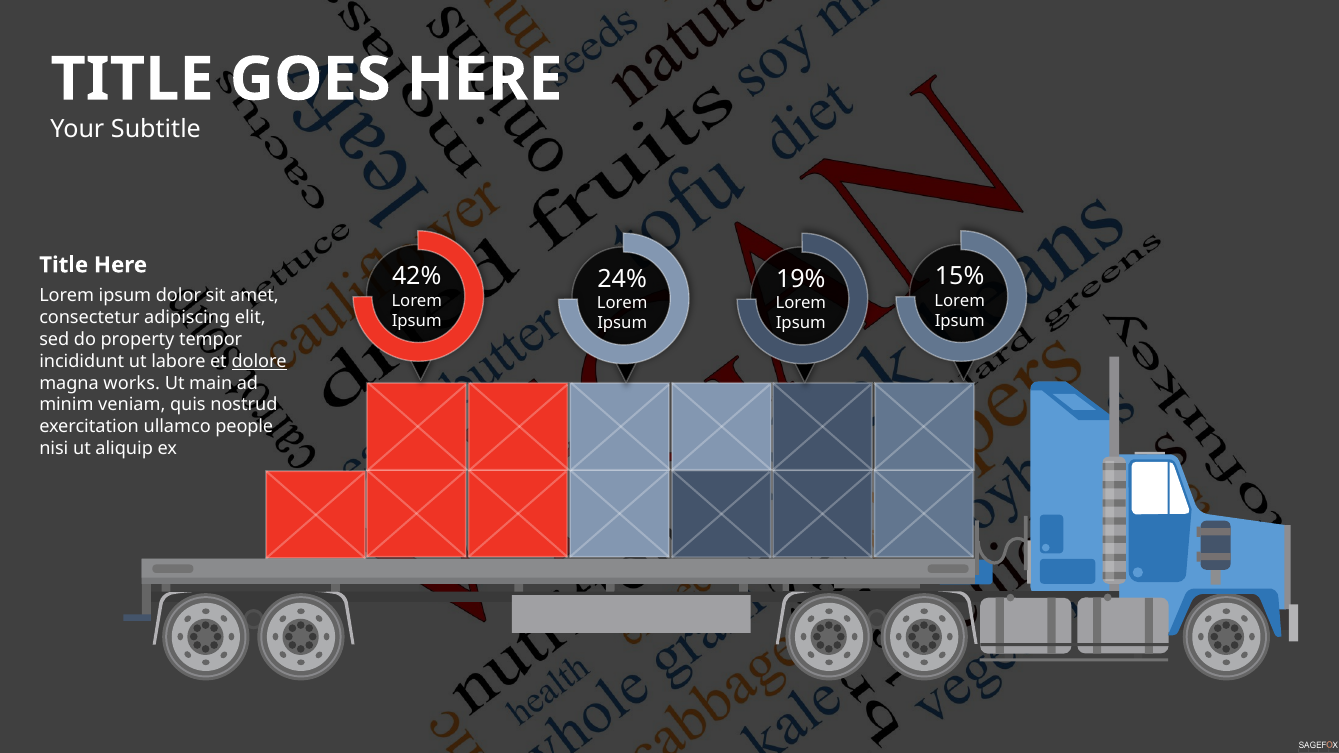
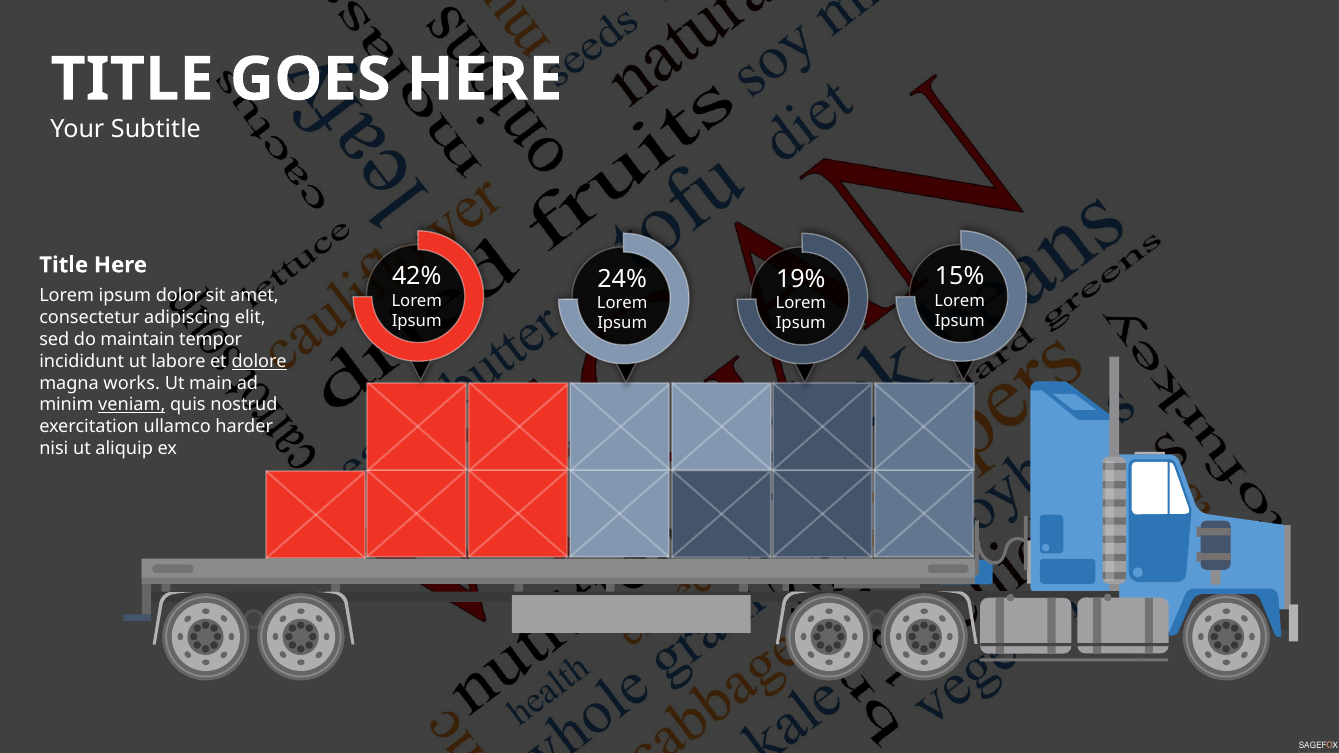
property: property -> maintain
veniam underline: none -> present
people: people -> harder
